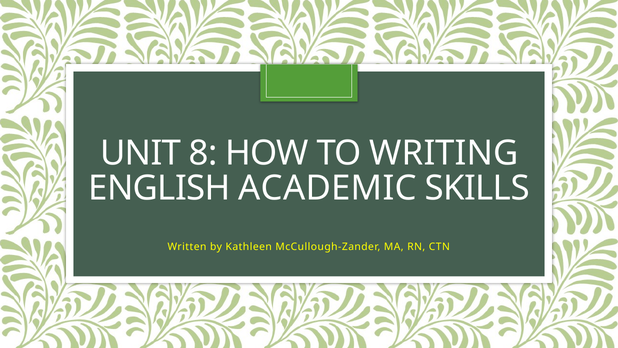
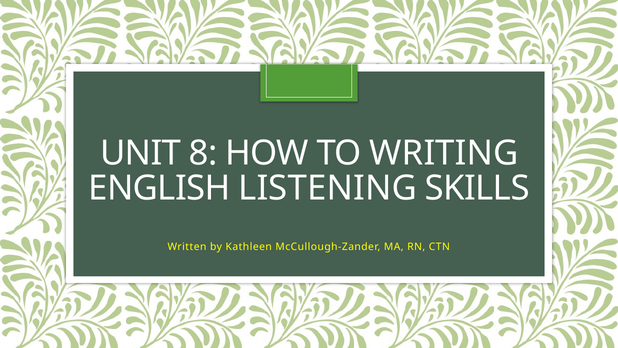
ACADEMIC: ACADEMIC -> LISTENING
